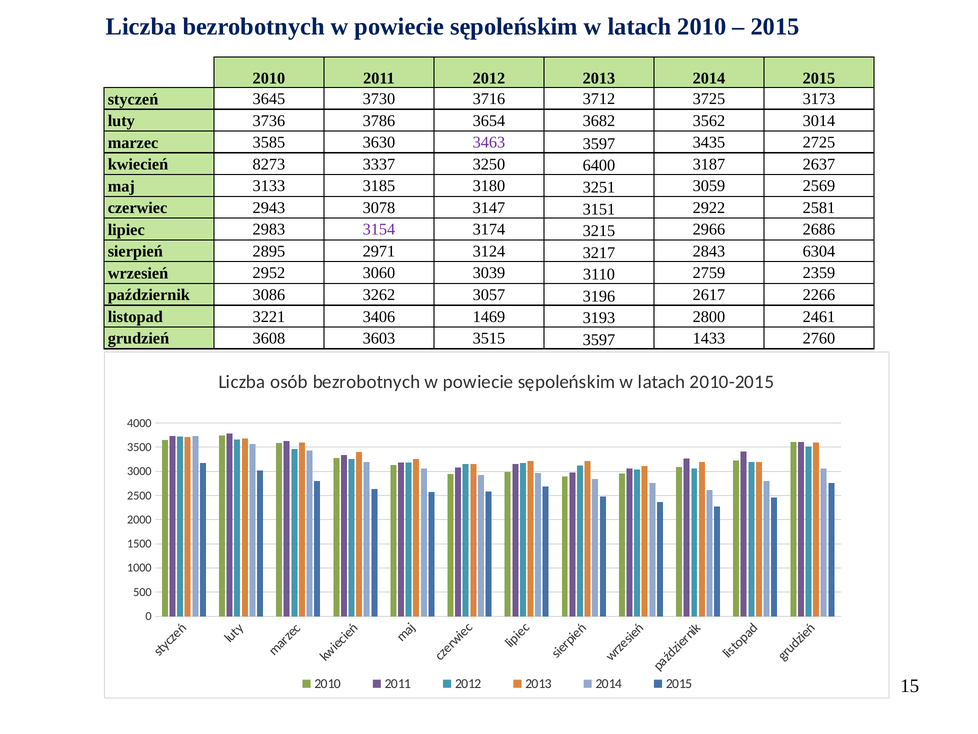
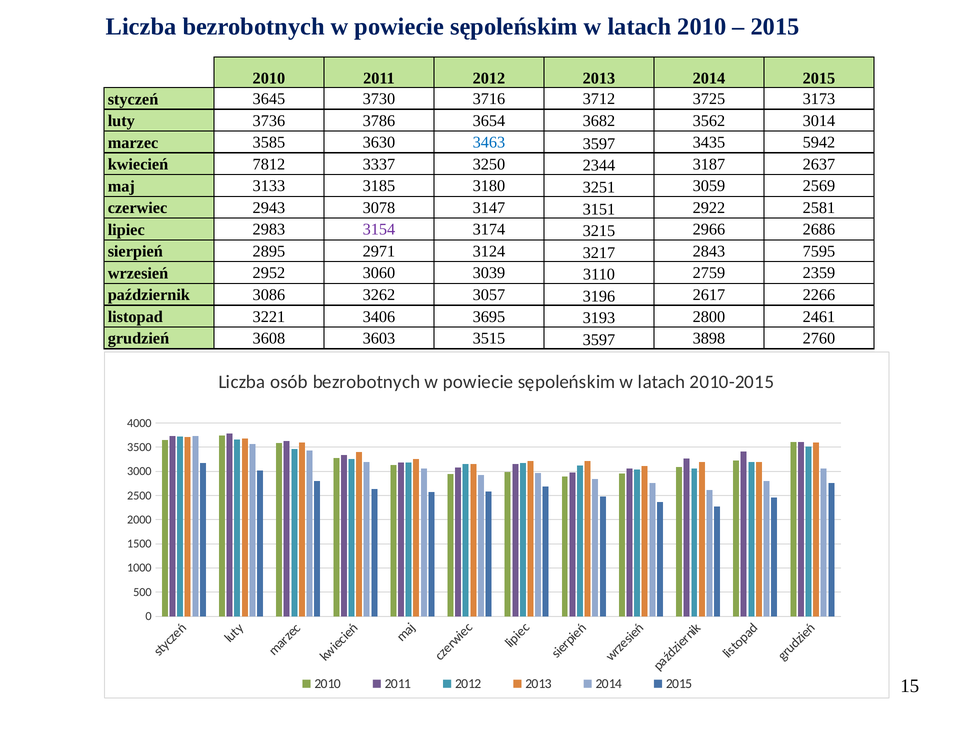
3463 colour: purple -> blue
2725: 2725 -> 5942
8273: 8273 -> 7812
6400: 6400 -> 2344
6304: 6304 -> 7595
1469: 1469 -> 3695
1433: 1433 -> 3898
